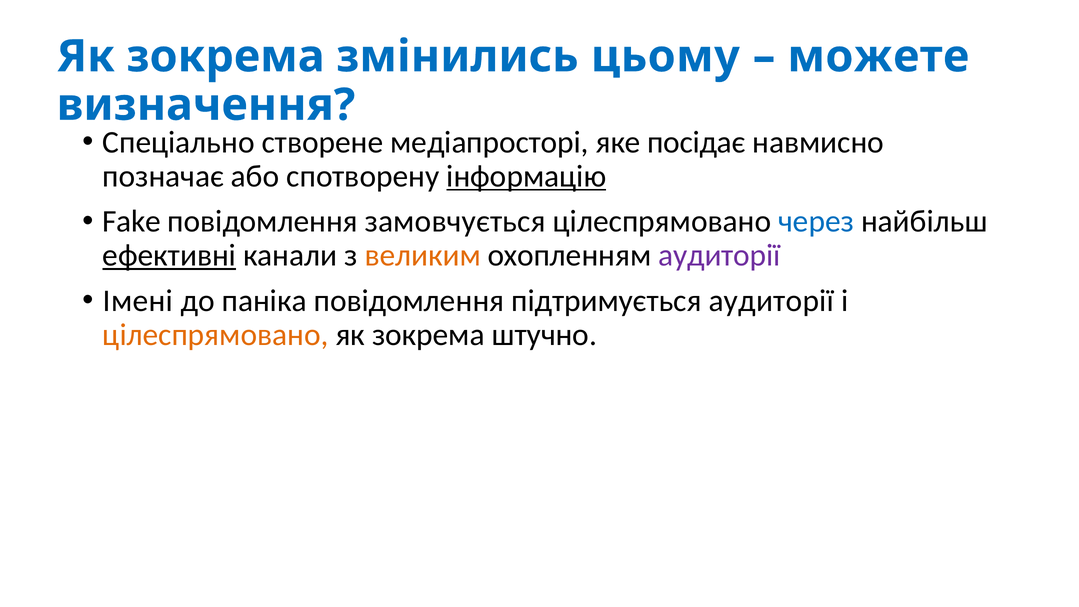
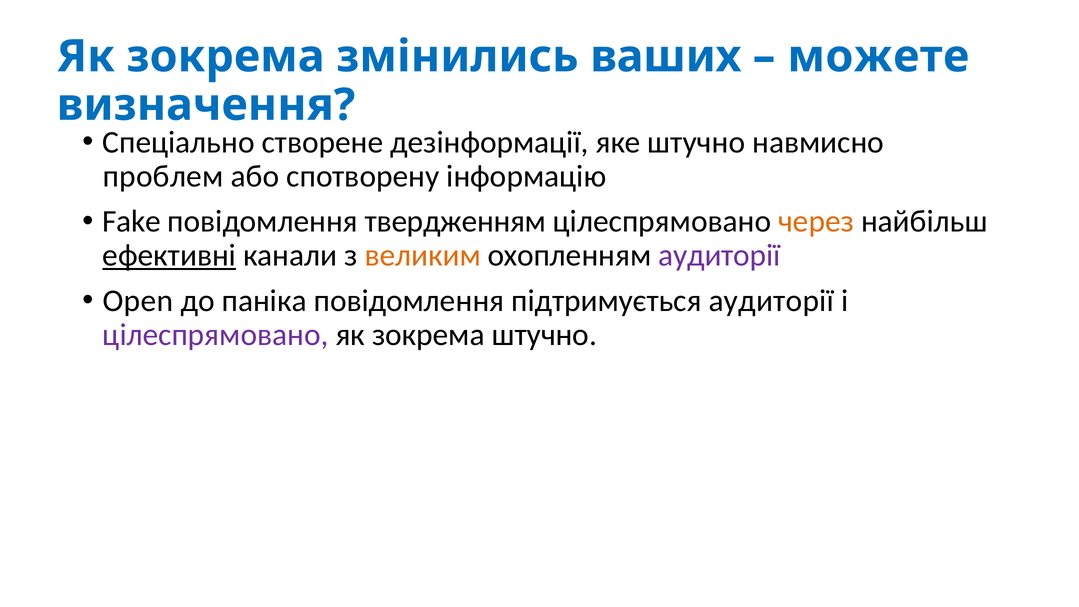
цьому: цьому -> ваших
медіапросторі: медіапросторі -> дезінформації
яке посідає: посідає -> штучно
позначає: позначає -> проблем
інформацію underline: present -> none
замовчується: замовчується -> твердженням
через colour: blue -> orange
Імені: Імені -> Open
цілеспрямовано at (215, 335) colour: orange -> purple
